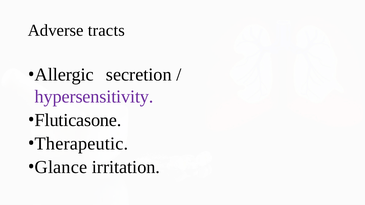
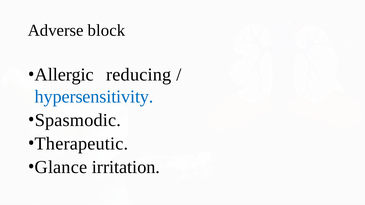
tracts: tracts -> block
secretion: secretion -> reducing
hypersensitivity colour: purple -> blue
Fluticasone: Fluticasone -> Spasmodic
